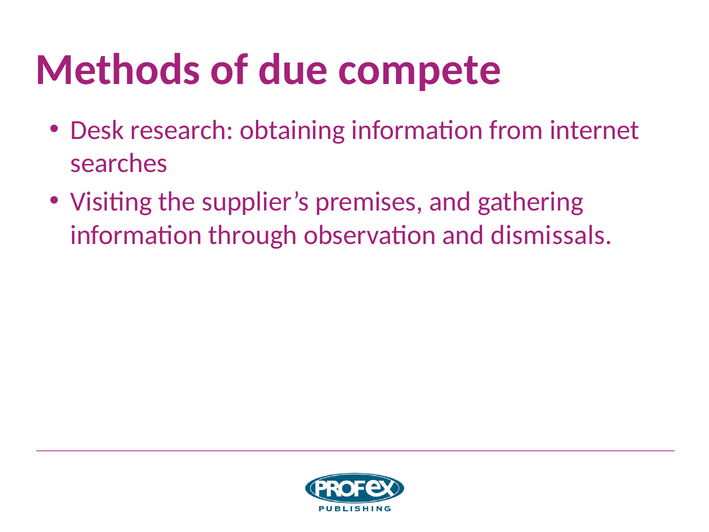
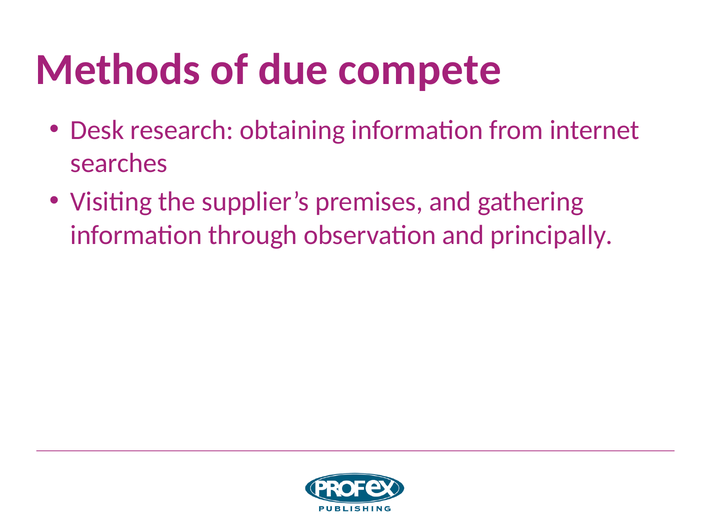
dismissals: dismissals -> principally
